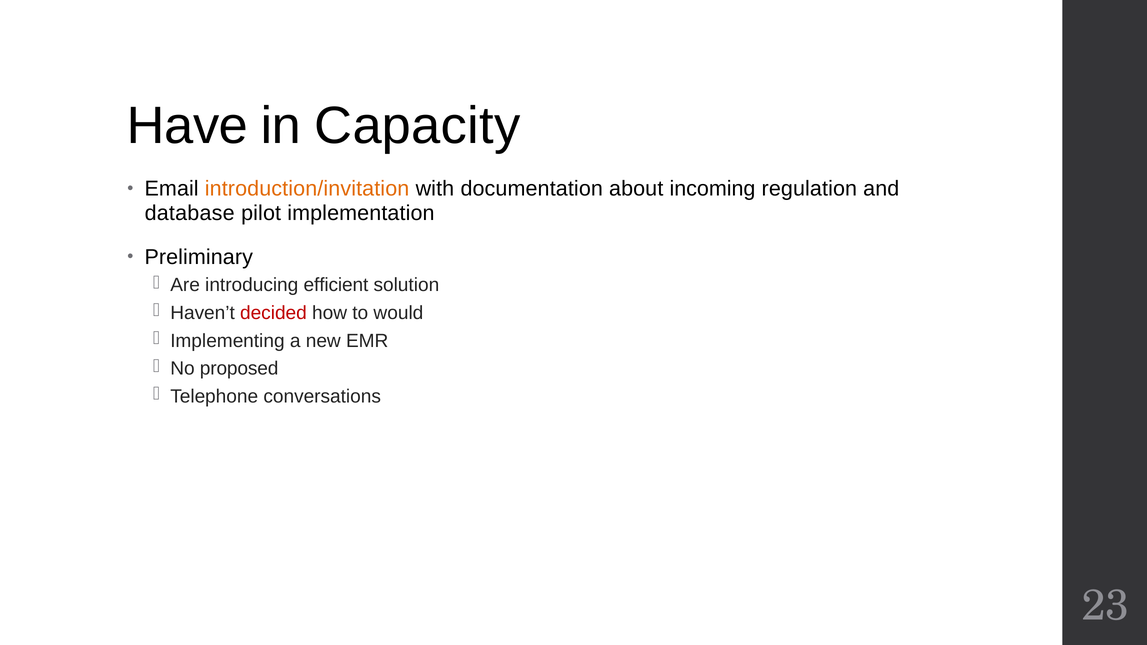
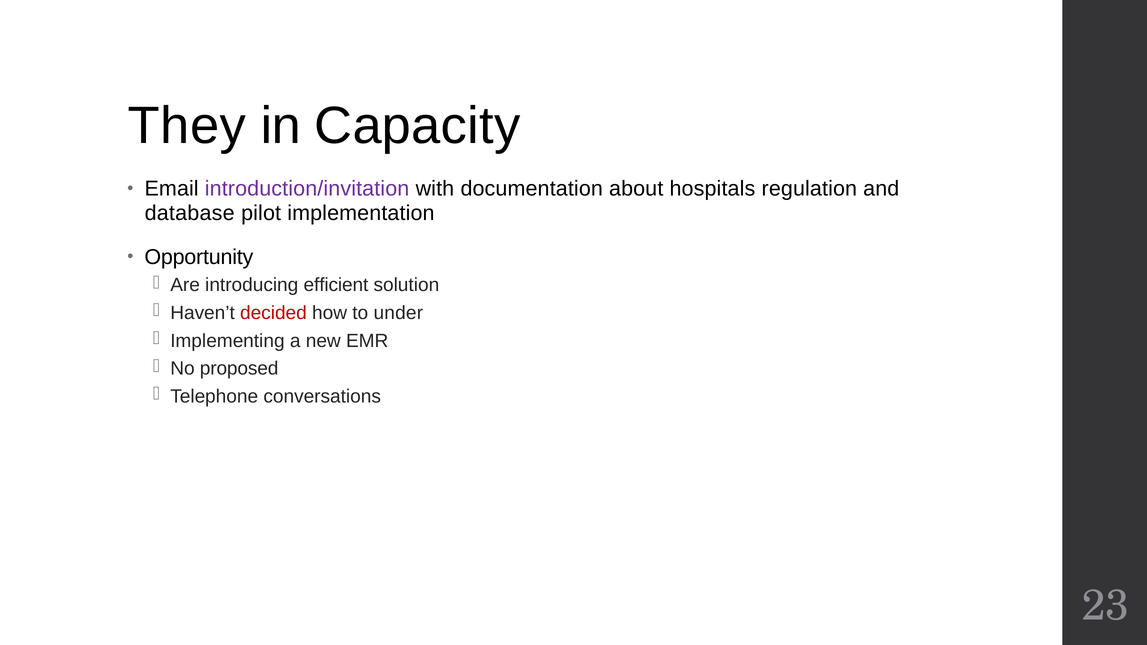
Have: Have -> They
introduction/invitation colour: orange -> purple
incoming: incoming -> hospitals
Preliminary: Preliminary -> Opportunity
would: would -> under
